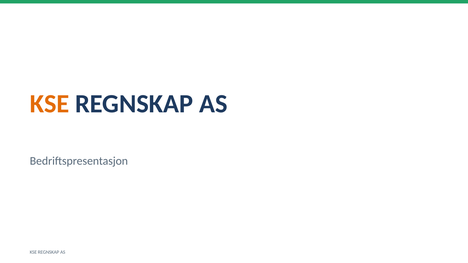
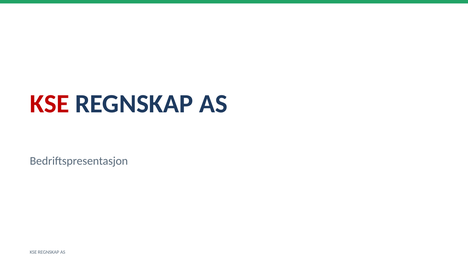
KSE at (50, 104) colour: orange -> red
